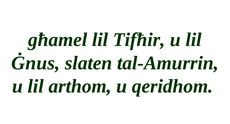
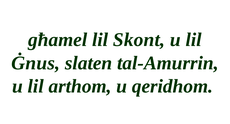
Tifħir: Tifħir -> Skont
